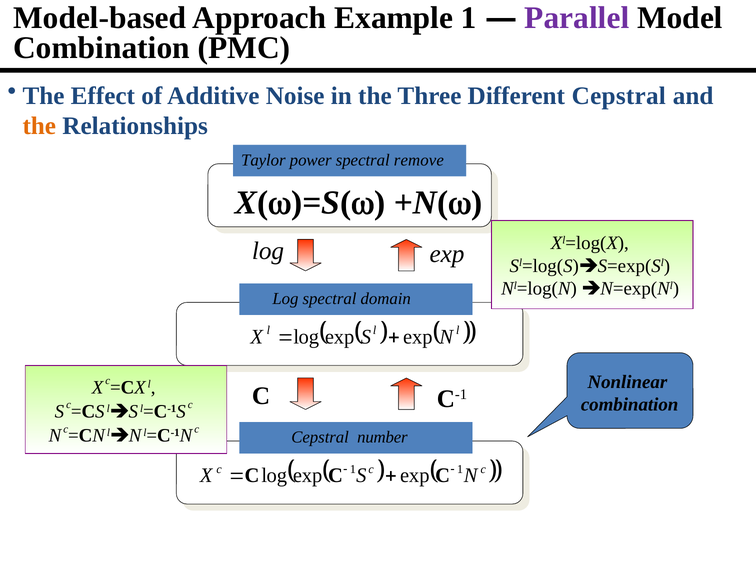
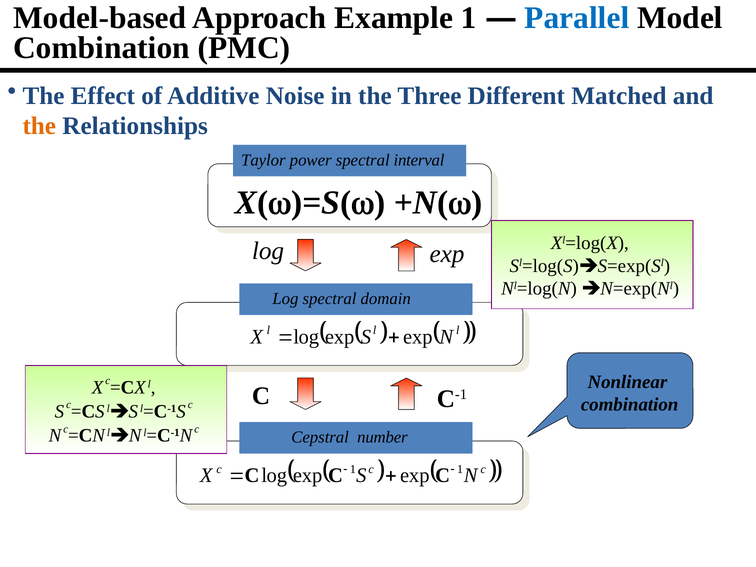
Parallel colour: purple -> blue
Different Cepstral: Cepstral -> Matched
remove: remove -> interval
